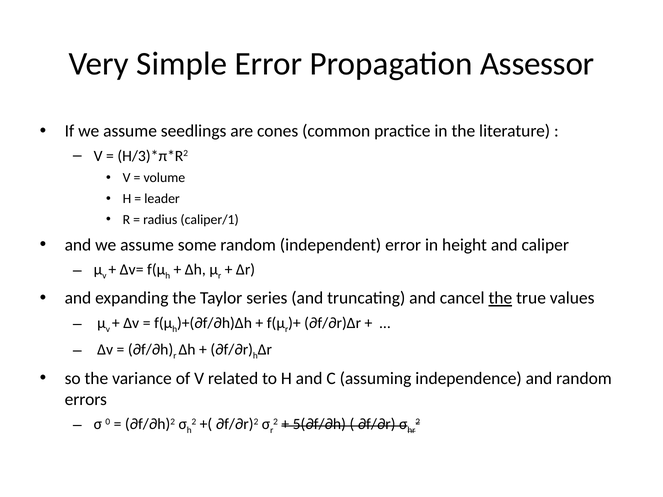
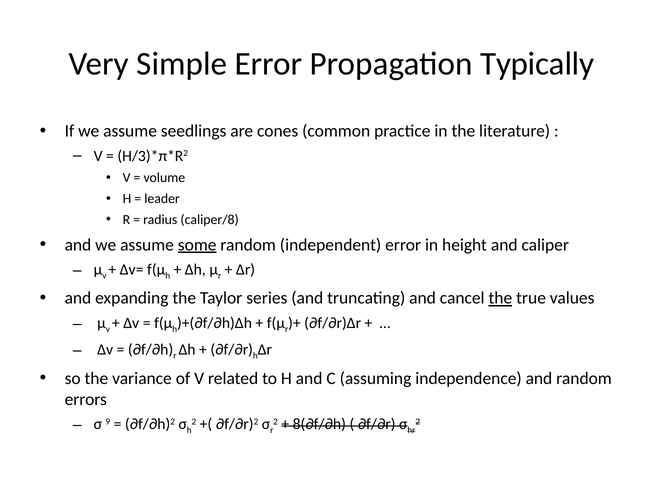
Assessor: Assessor -> Typically
caliper/1: caliper/1 -> caliper/8
some underline: none -> present
0: 0 -> 9
5(∂f/∂h: 5(∂f/∂h -> 8(∂f/∂h
